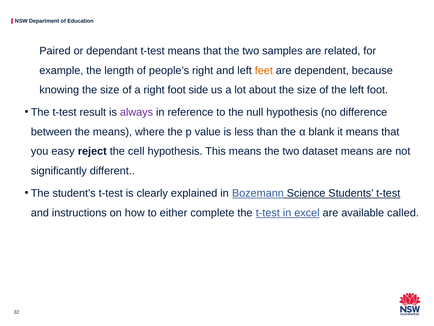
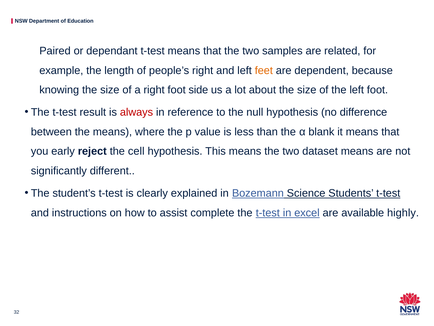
always colour: purple -> red
easy: easy -> early
either: either -> assist
called: called -> highly
